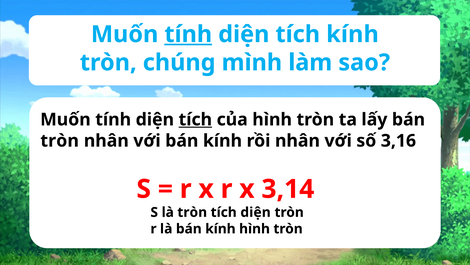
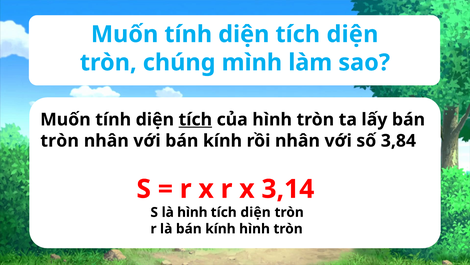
tính at (188, 34) underline: present -> none
diện tích kính: kính -> diện
3,16: 3,16 -> 3,84
là tròn: tròn -> hình
